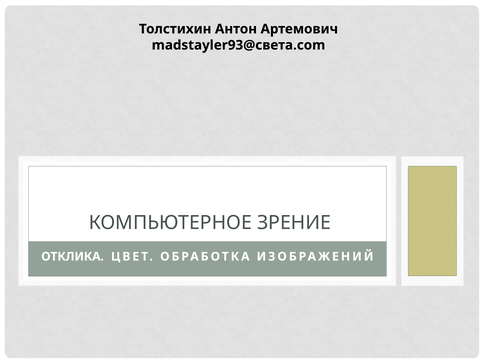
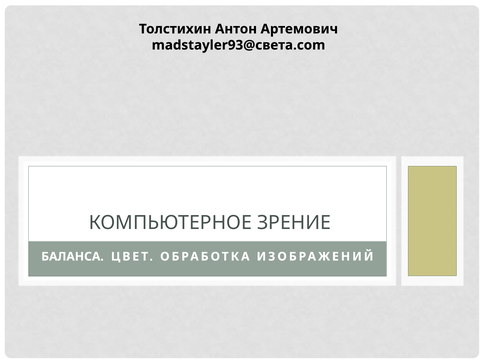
ОТКЛИКА: ОТКЛИКА -> БАЛАНСА
